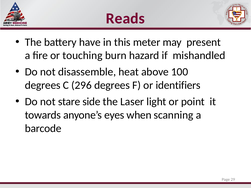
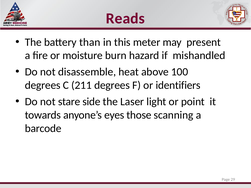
have: have -> than
touching: touching -> moisture
296: 296 -> 211
when: when -> those
